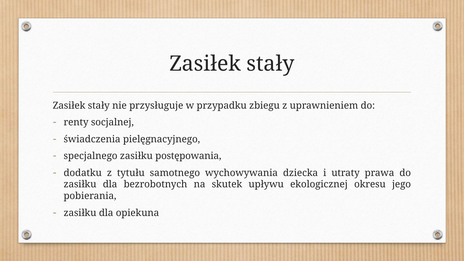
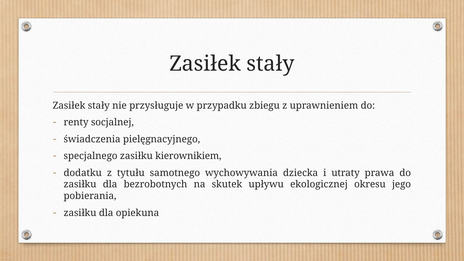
postępowania: postępowania -> kierownikiem
